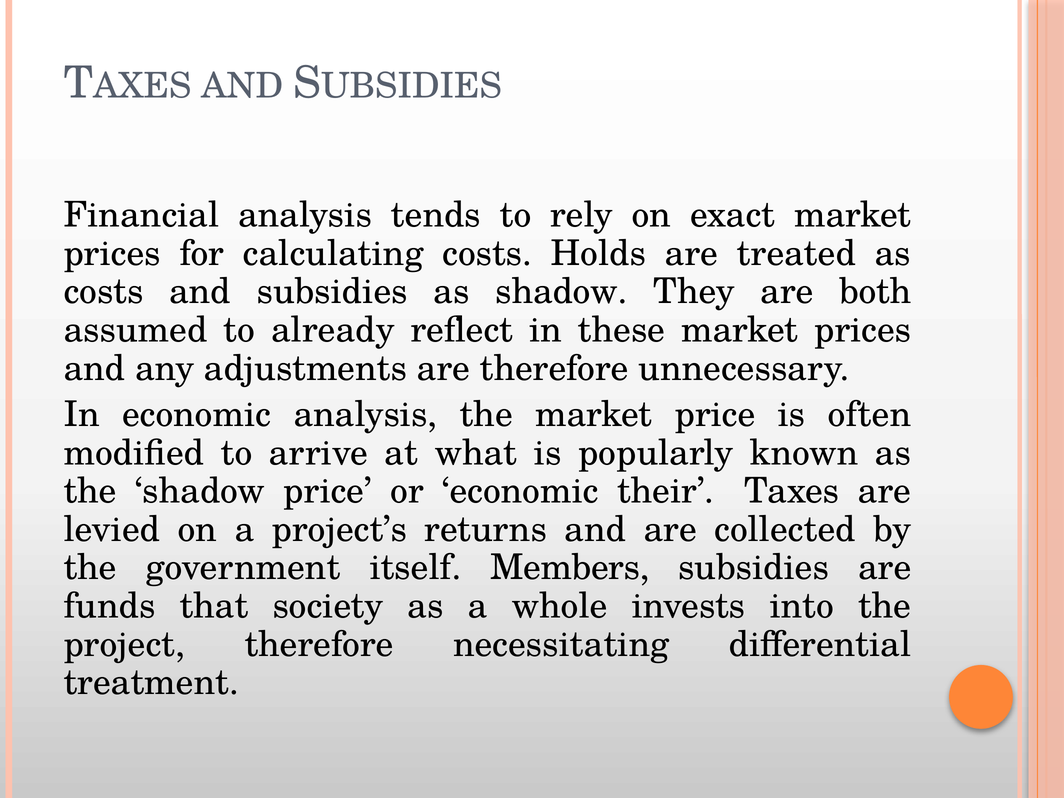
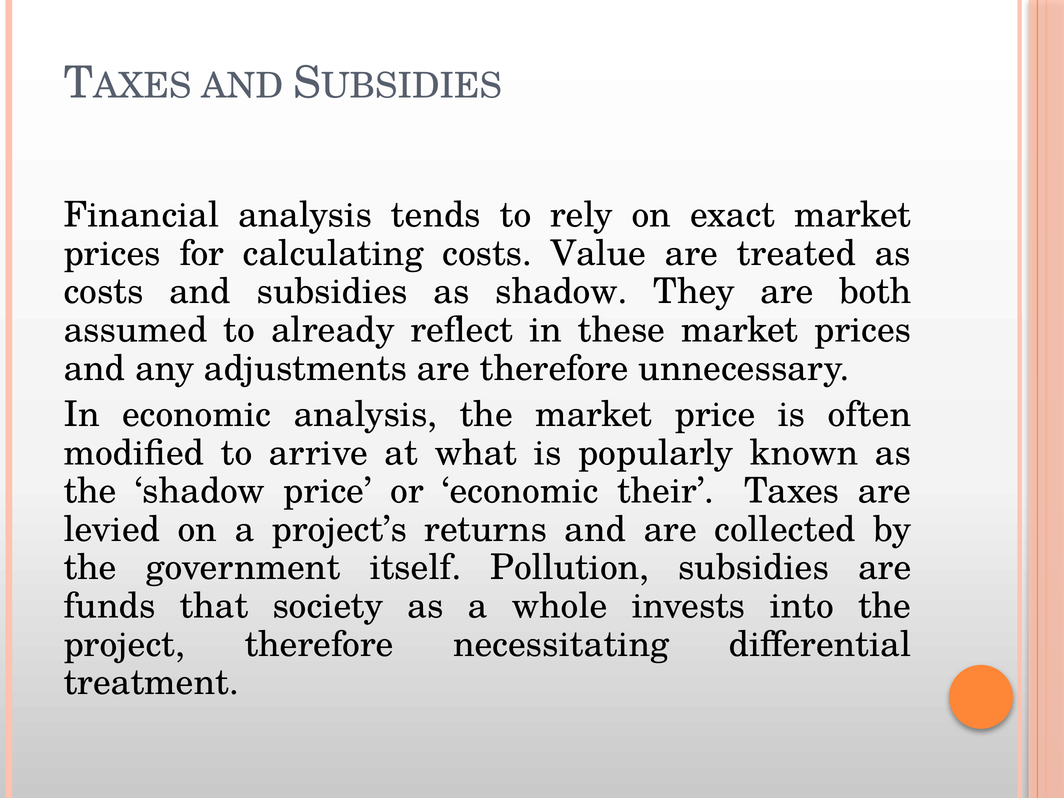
Holds: Holds -> Value
Members: Members -> Pollution
